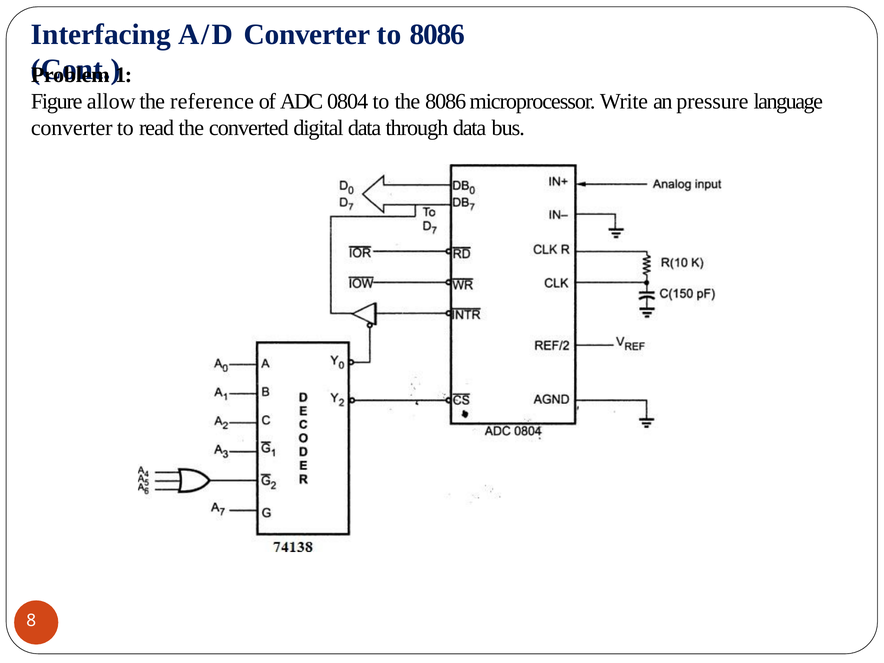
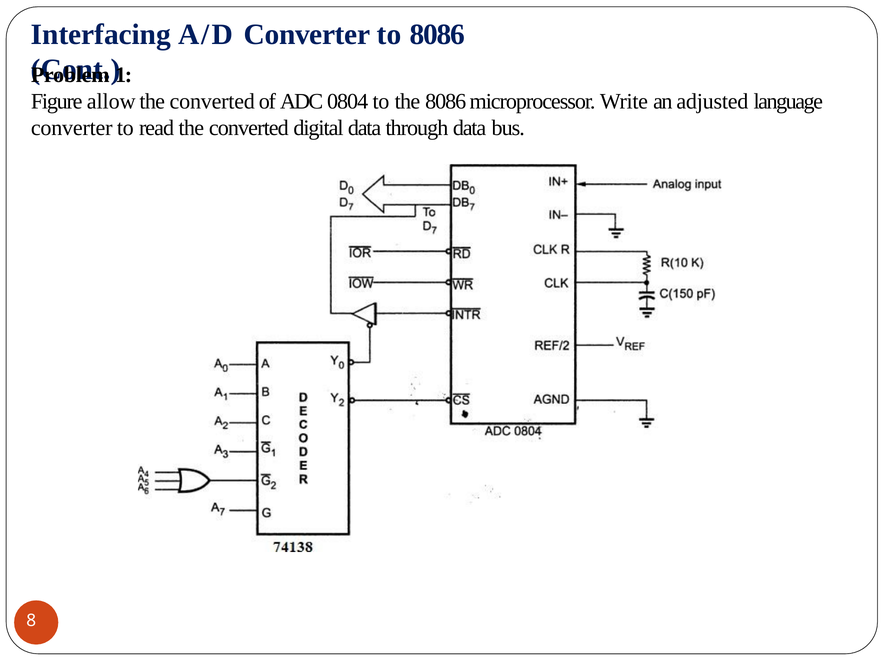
reference at (212, 101): reference -> converted
pressure: pressure -> adjusted
